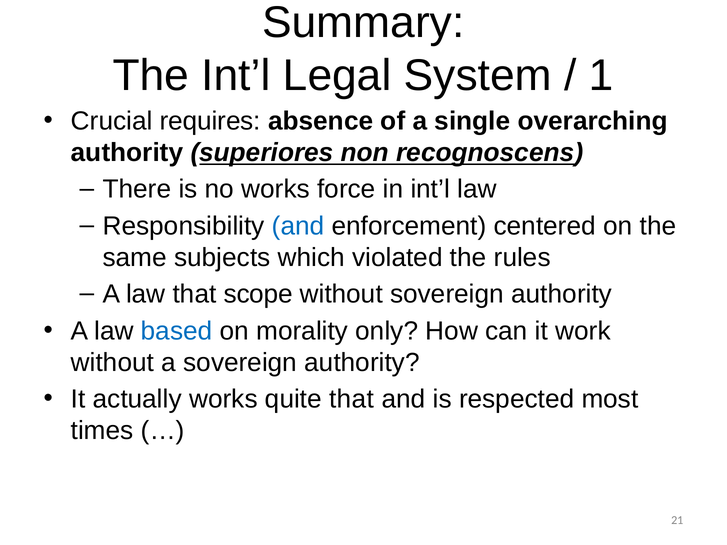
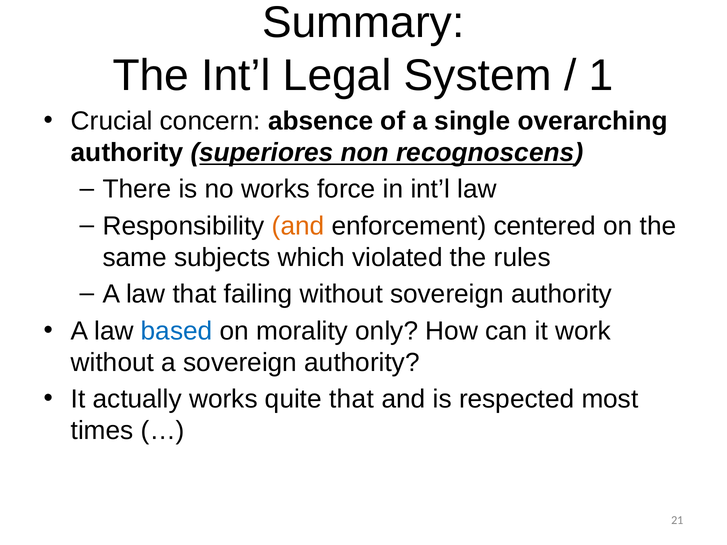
requires: requires -> concern
and at (298, 226) colour: blue -> orange
scope: scope -> failing
